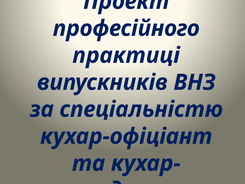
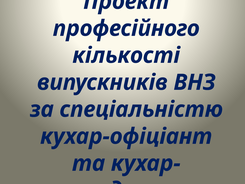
практиці: практиці -> кількості
